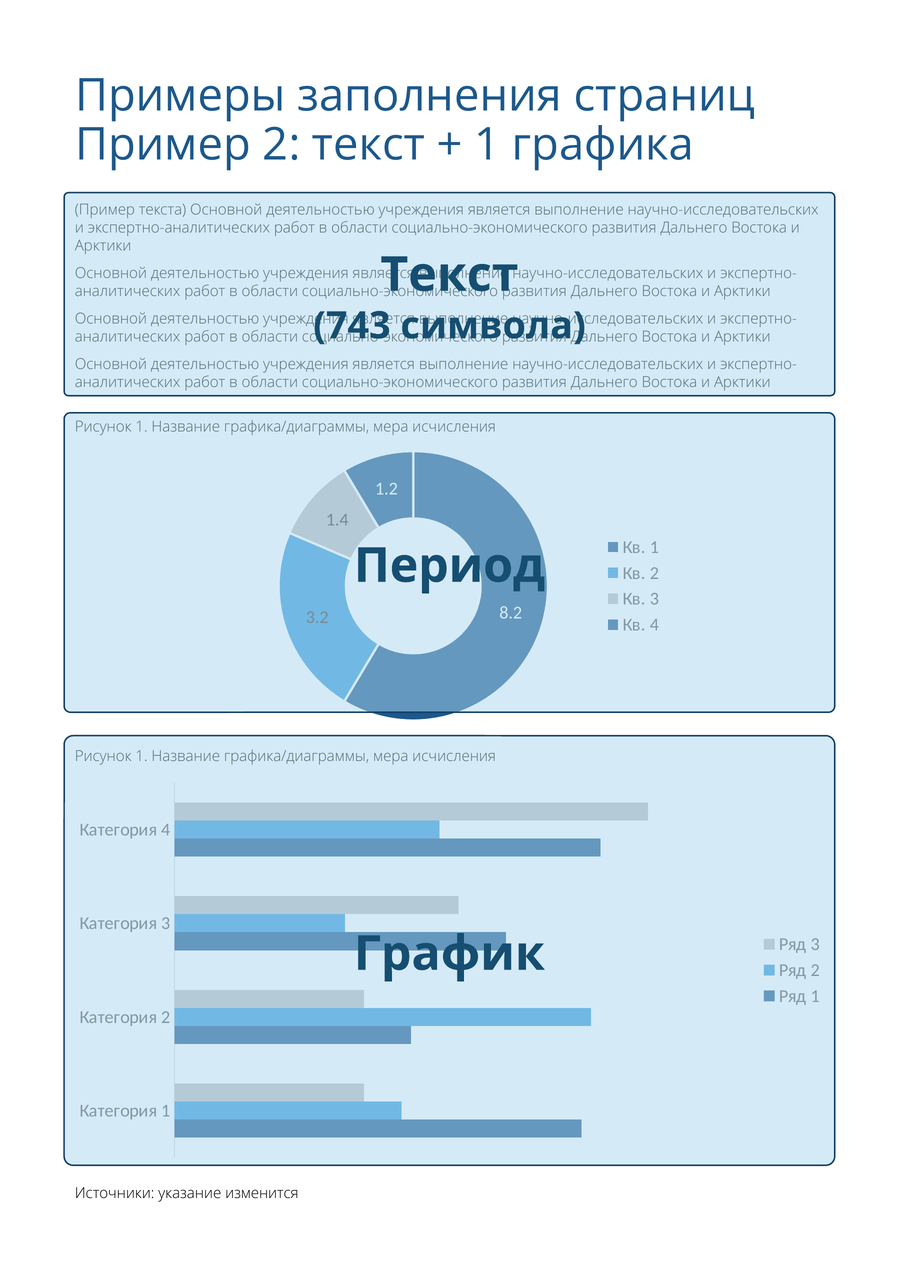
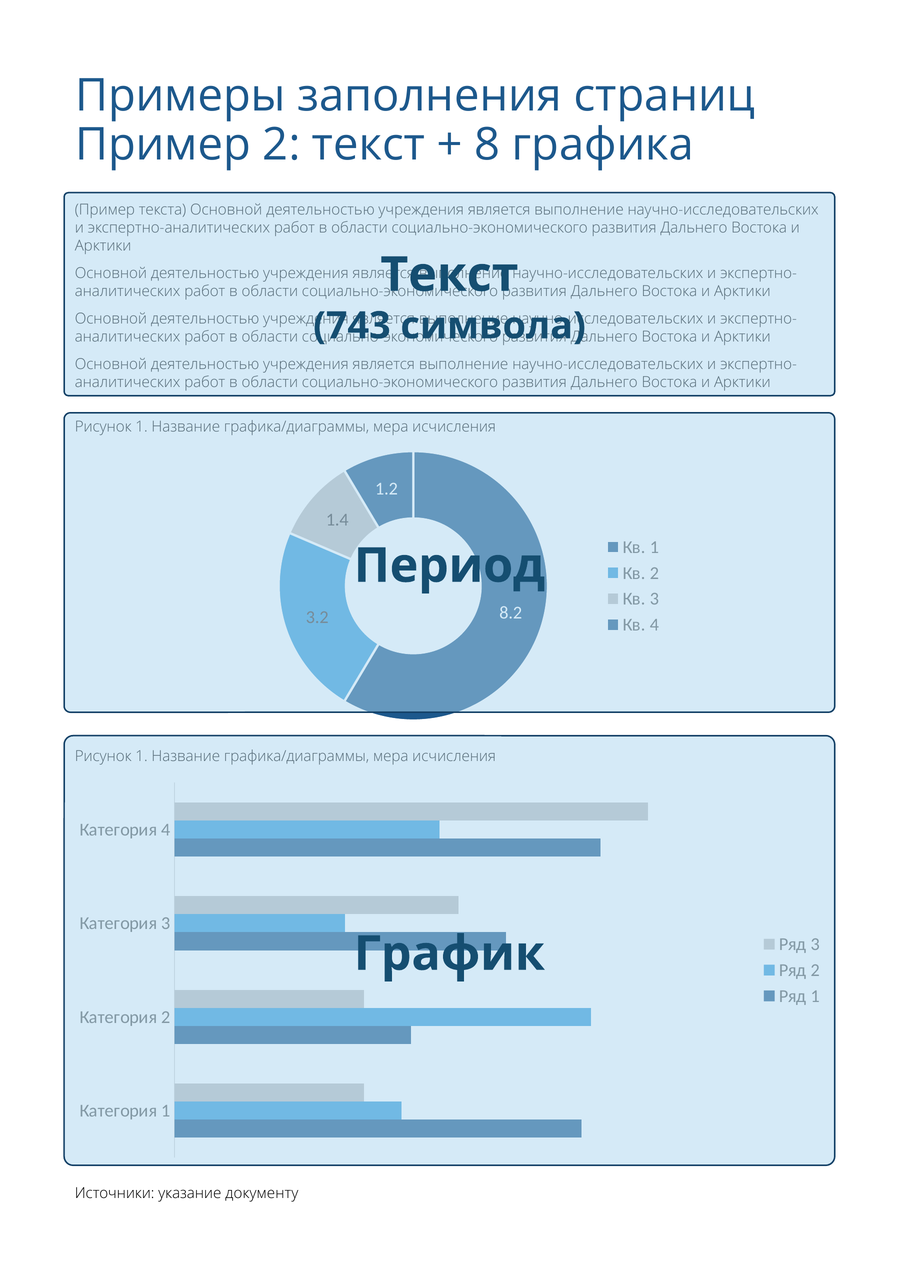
1 at (487, 145): 1 -> 8
изменится: изменится -> документу
